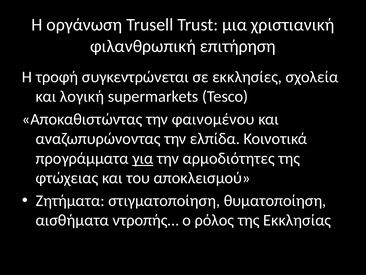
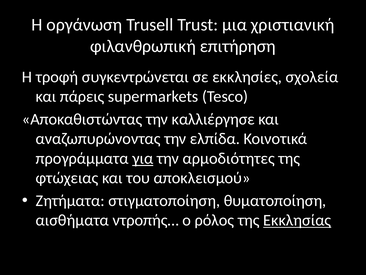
λογική: λογική -> πάρεις
φαινομένου: φαινομένου -> καλλιέργησε
Εκκλησίας underline: none -> present
